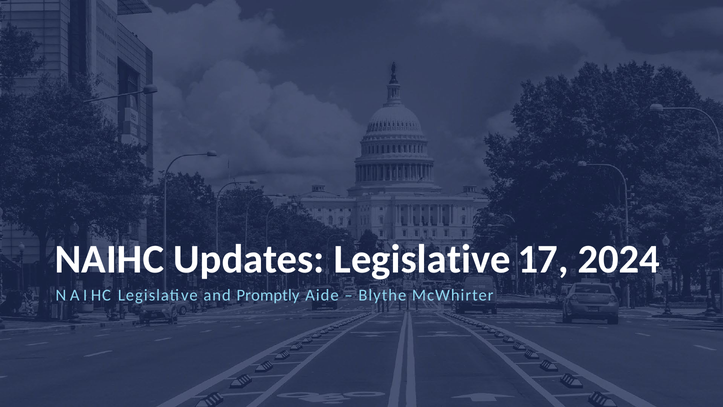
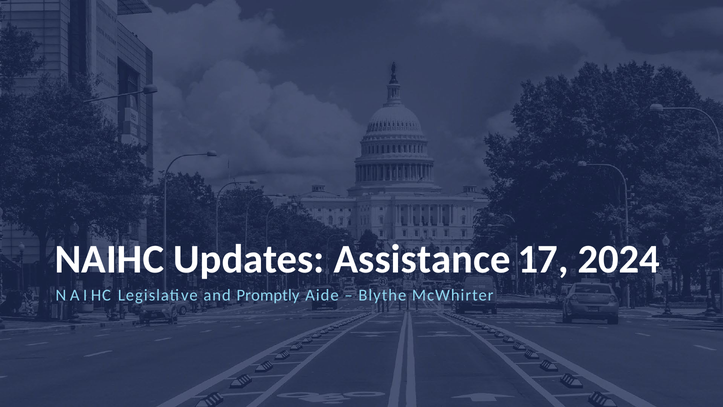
Updates Legislative: Legislative -> Assistance
